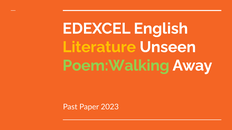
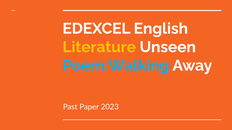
Poem:Walking colour: light green -> light blue
